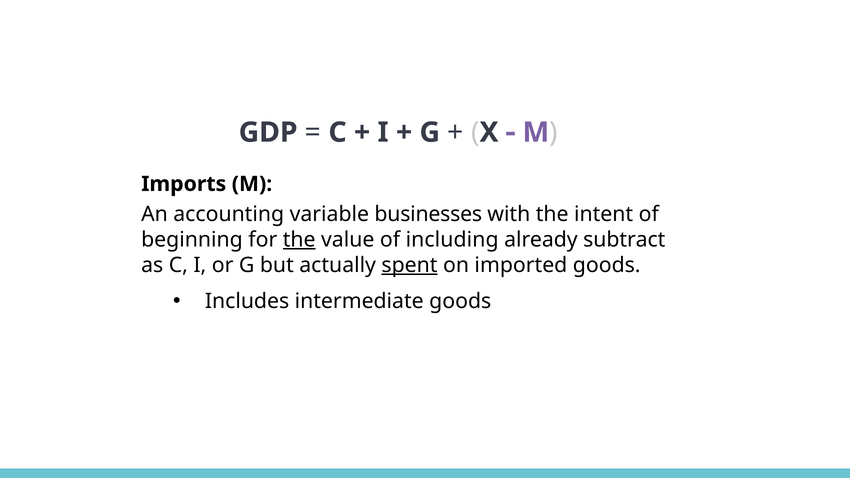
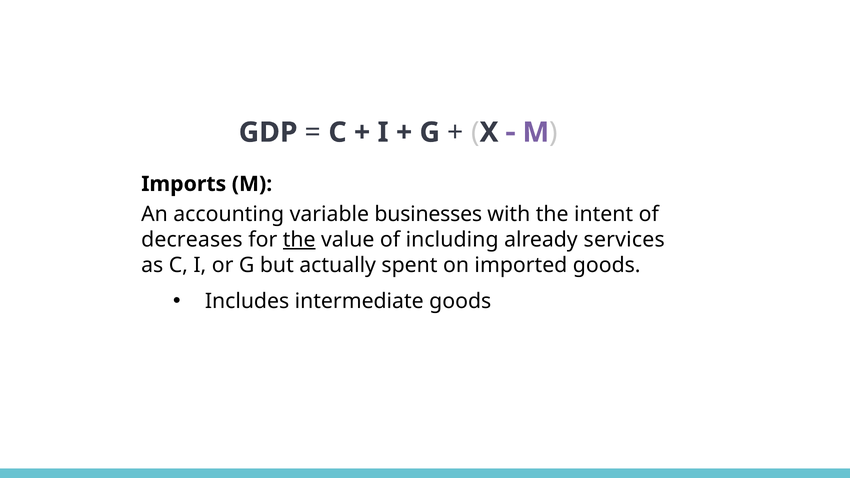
beginning: beginning -> decreases
subtract: subtract -> services
spent underline: present -> none
